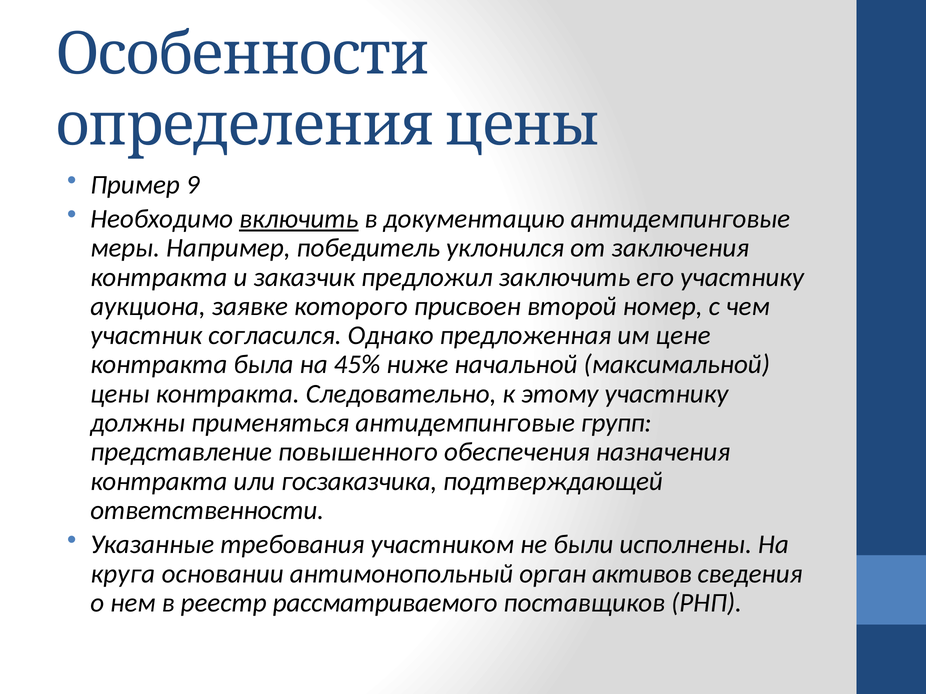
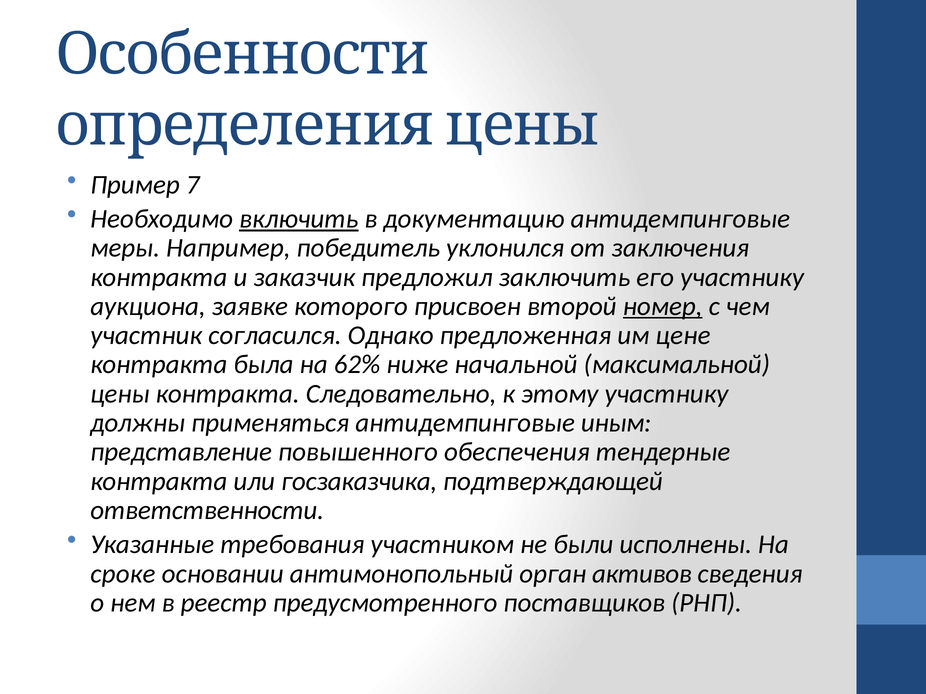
9: 9 -> 7
номер underline: none -> present
45%: 45% -> 62%
групп: групп -> иным
назначения: назначения -> тендерные
круга: круга -> сроке
рассматриваемого: рассматриваемого -> предусмотренного
